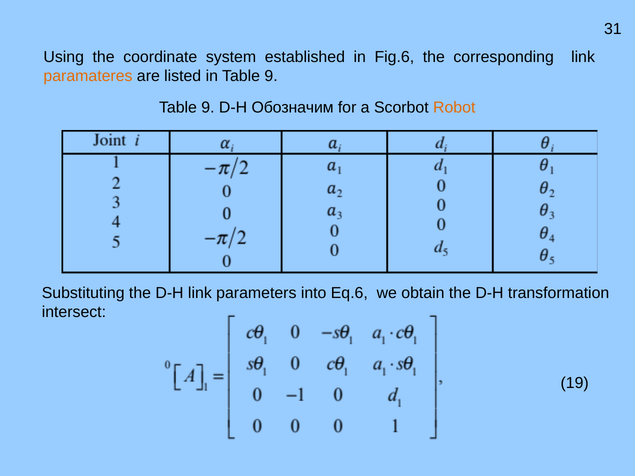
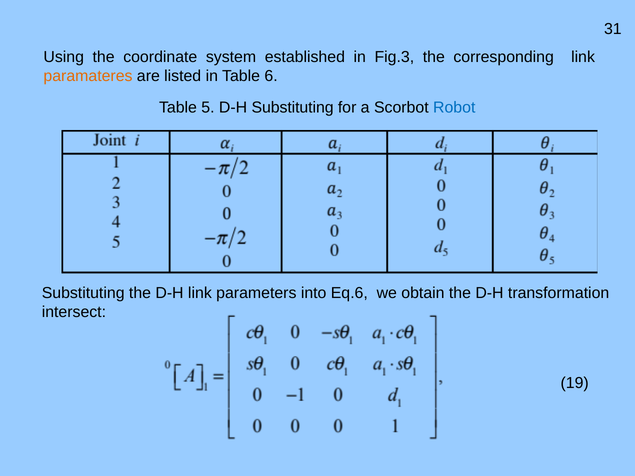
Fig.6: Fig.6 -> Fig.3
in Table 9: 9 -> 6
9 at (208, 108): 9 -> 5
D-H Обозначим: Обозначим -> Substituting
Robot colour: orange -> blue
